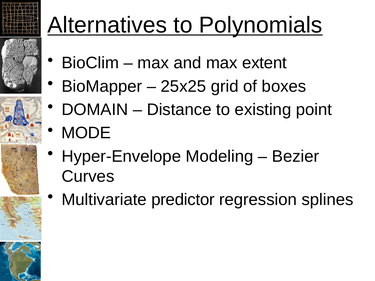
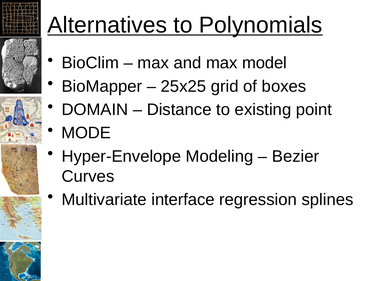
extent: extent -> model
predictor: predictor -> interface
